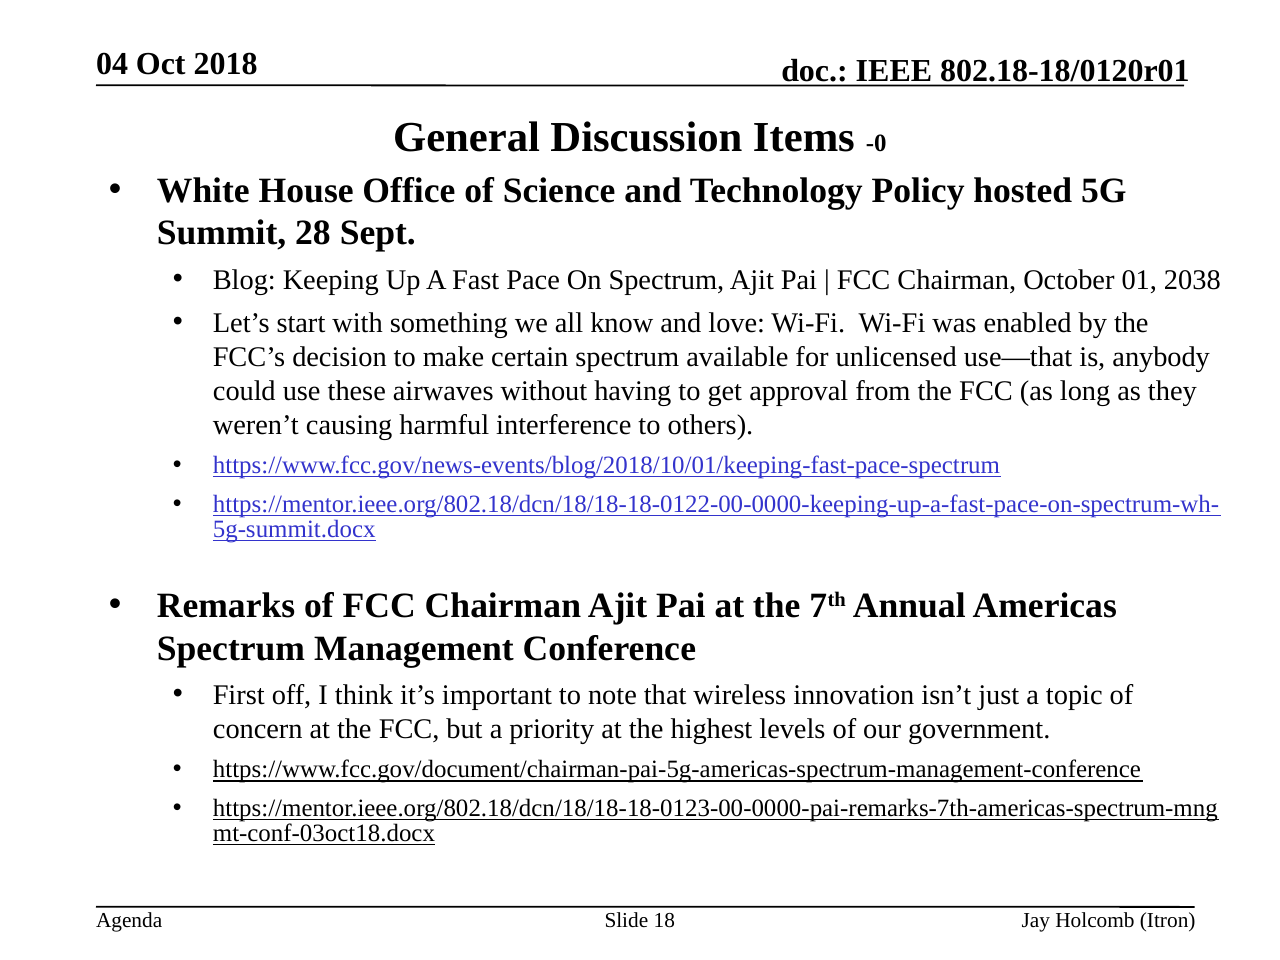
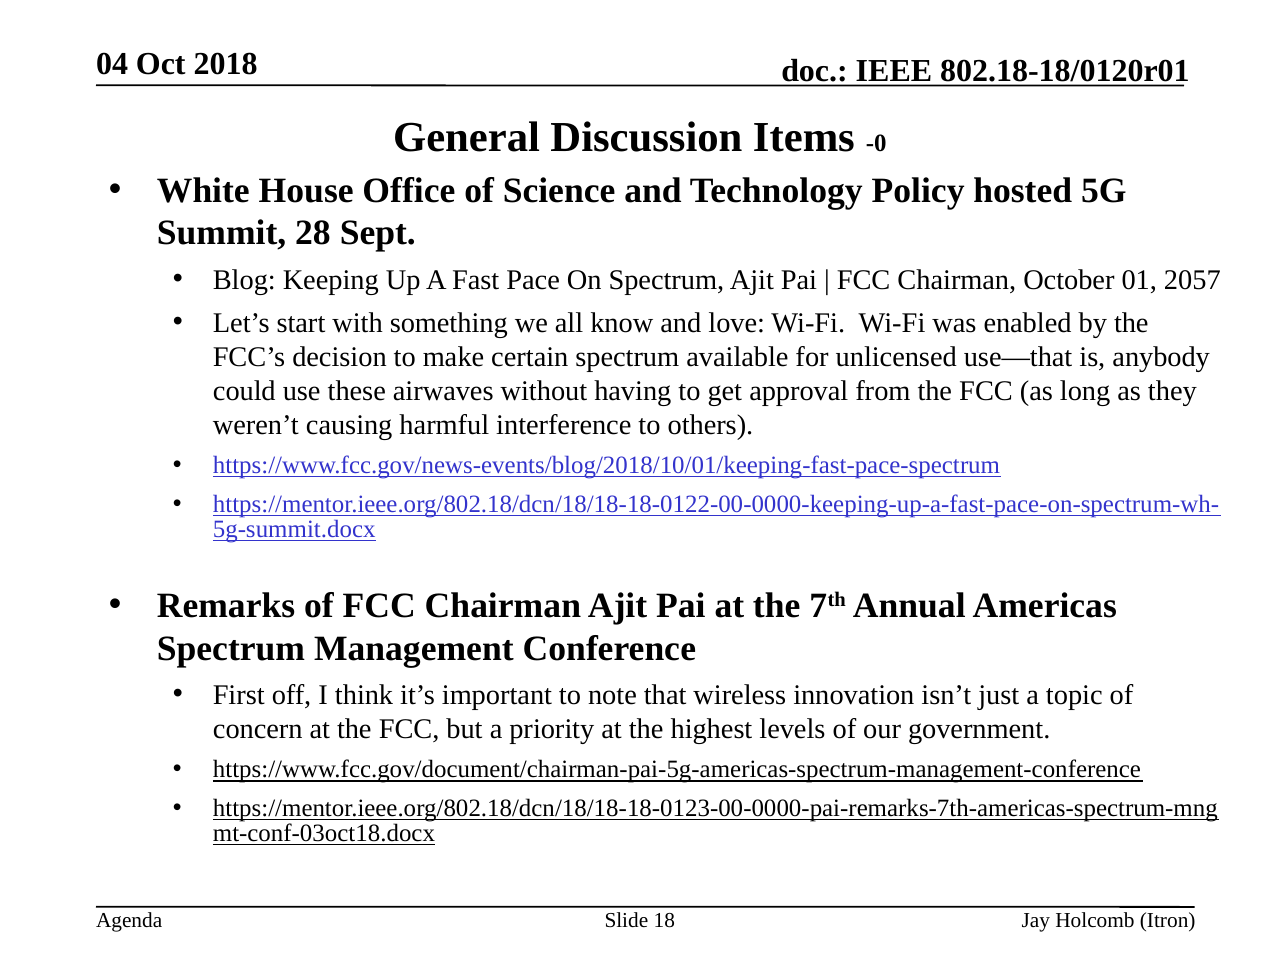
2038: 2038 -> 2057
